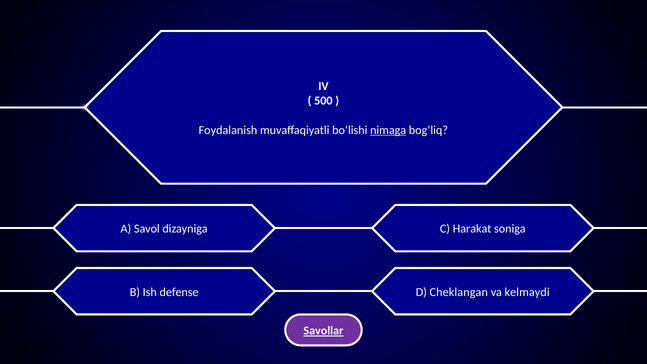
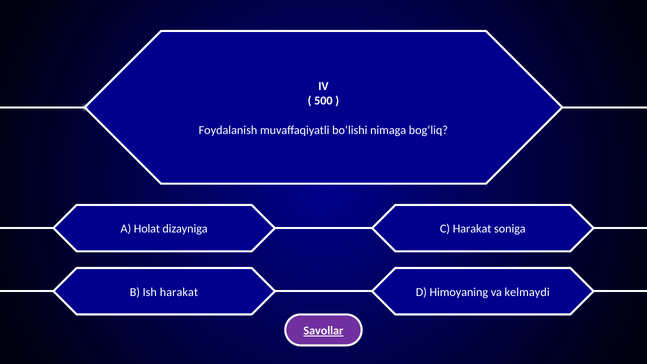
nimaga underline: present -> none
Savol: Savol -> Holat
Ish defense: defense -> harakat
Cheklangan: Cheklangan -> Himoyaning
